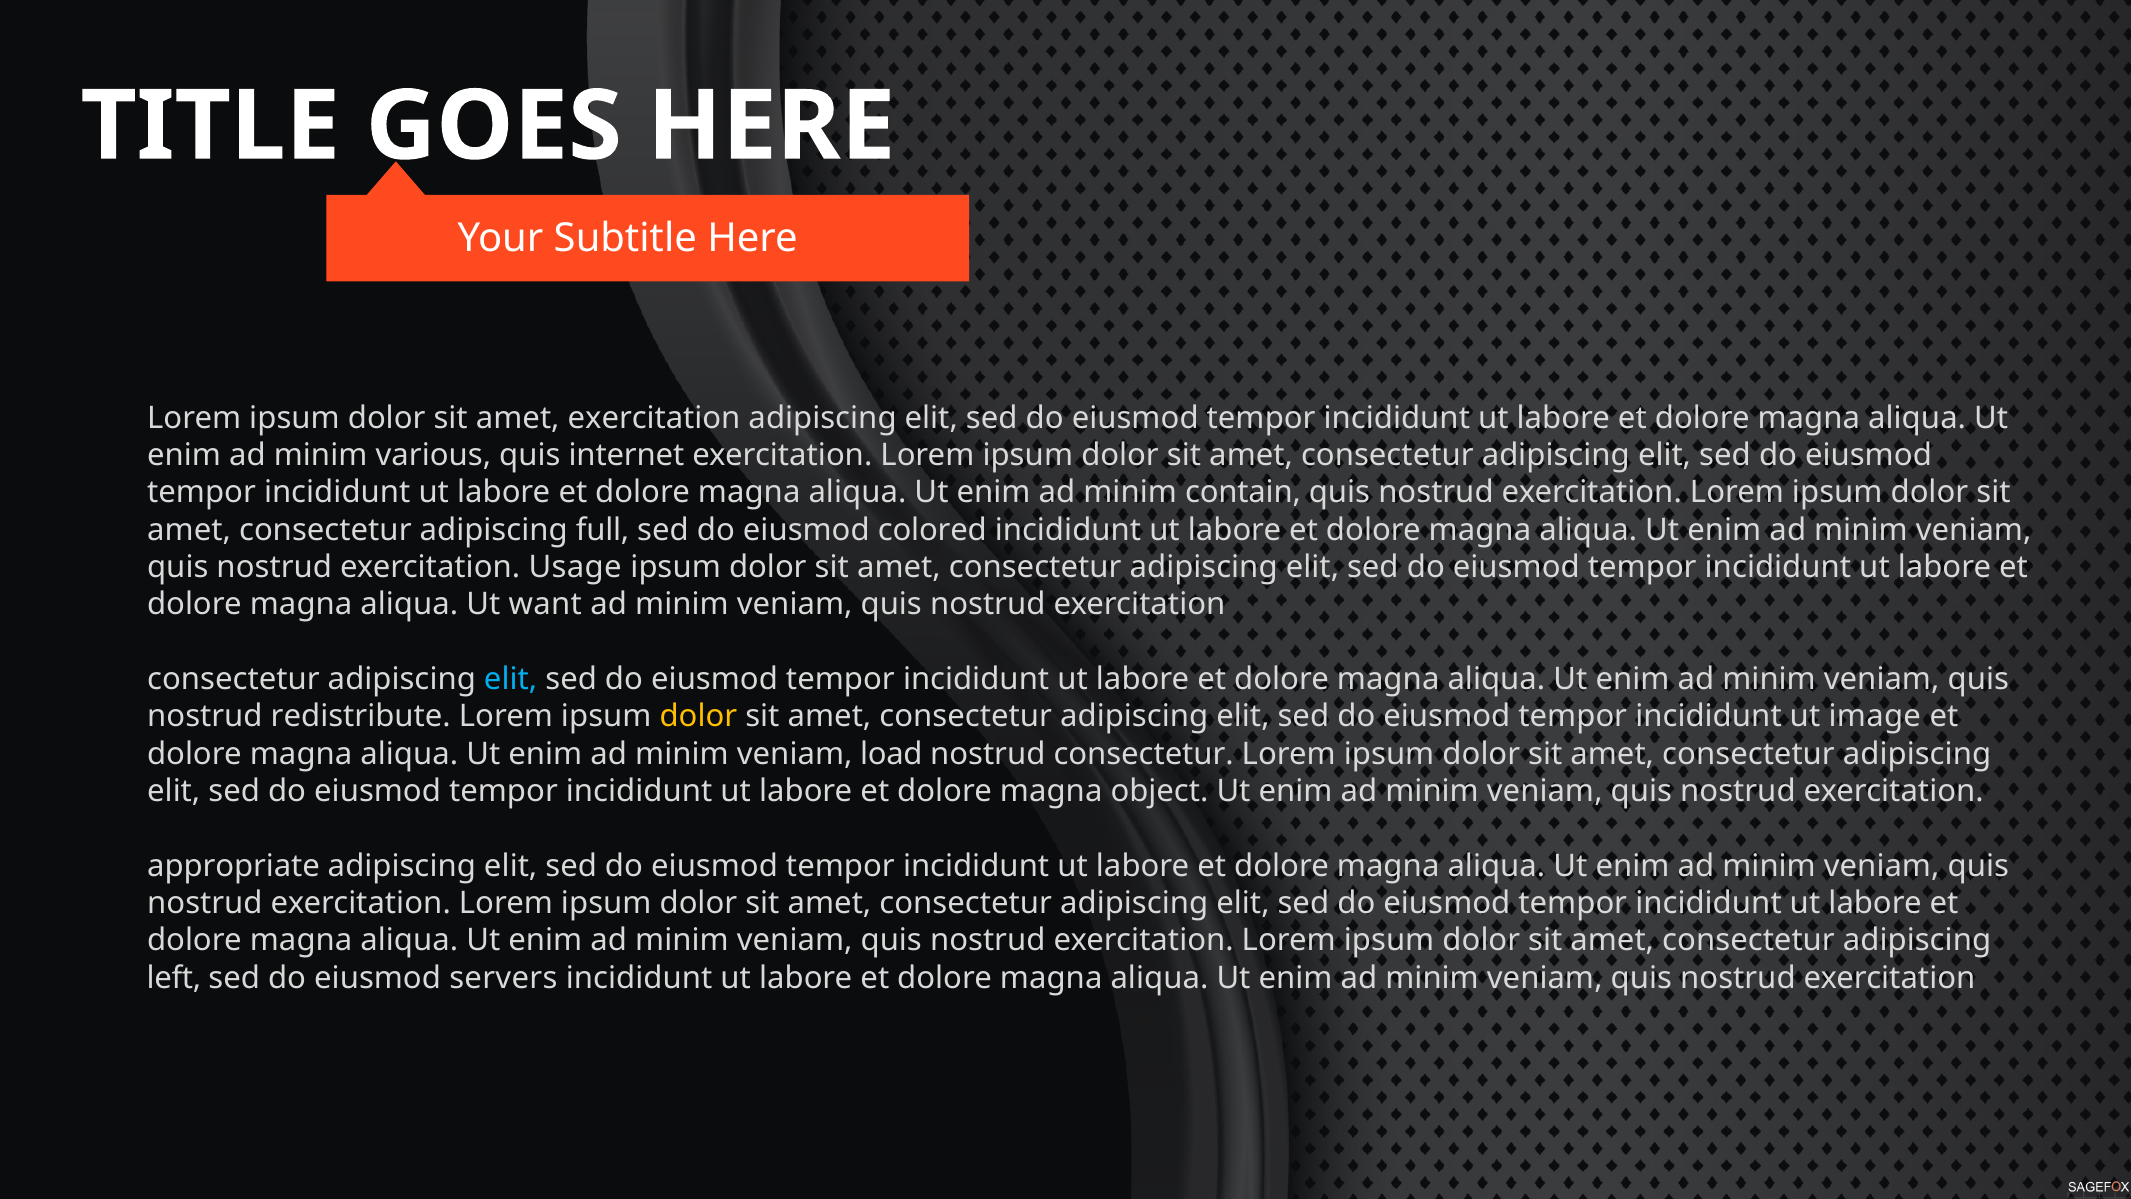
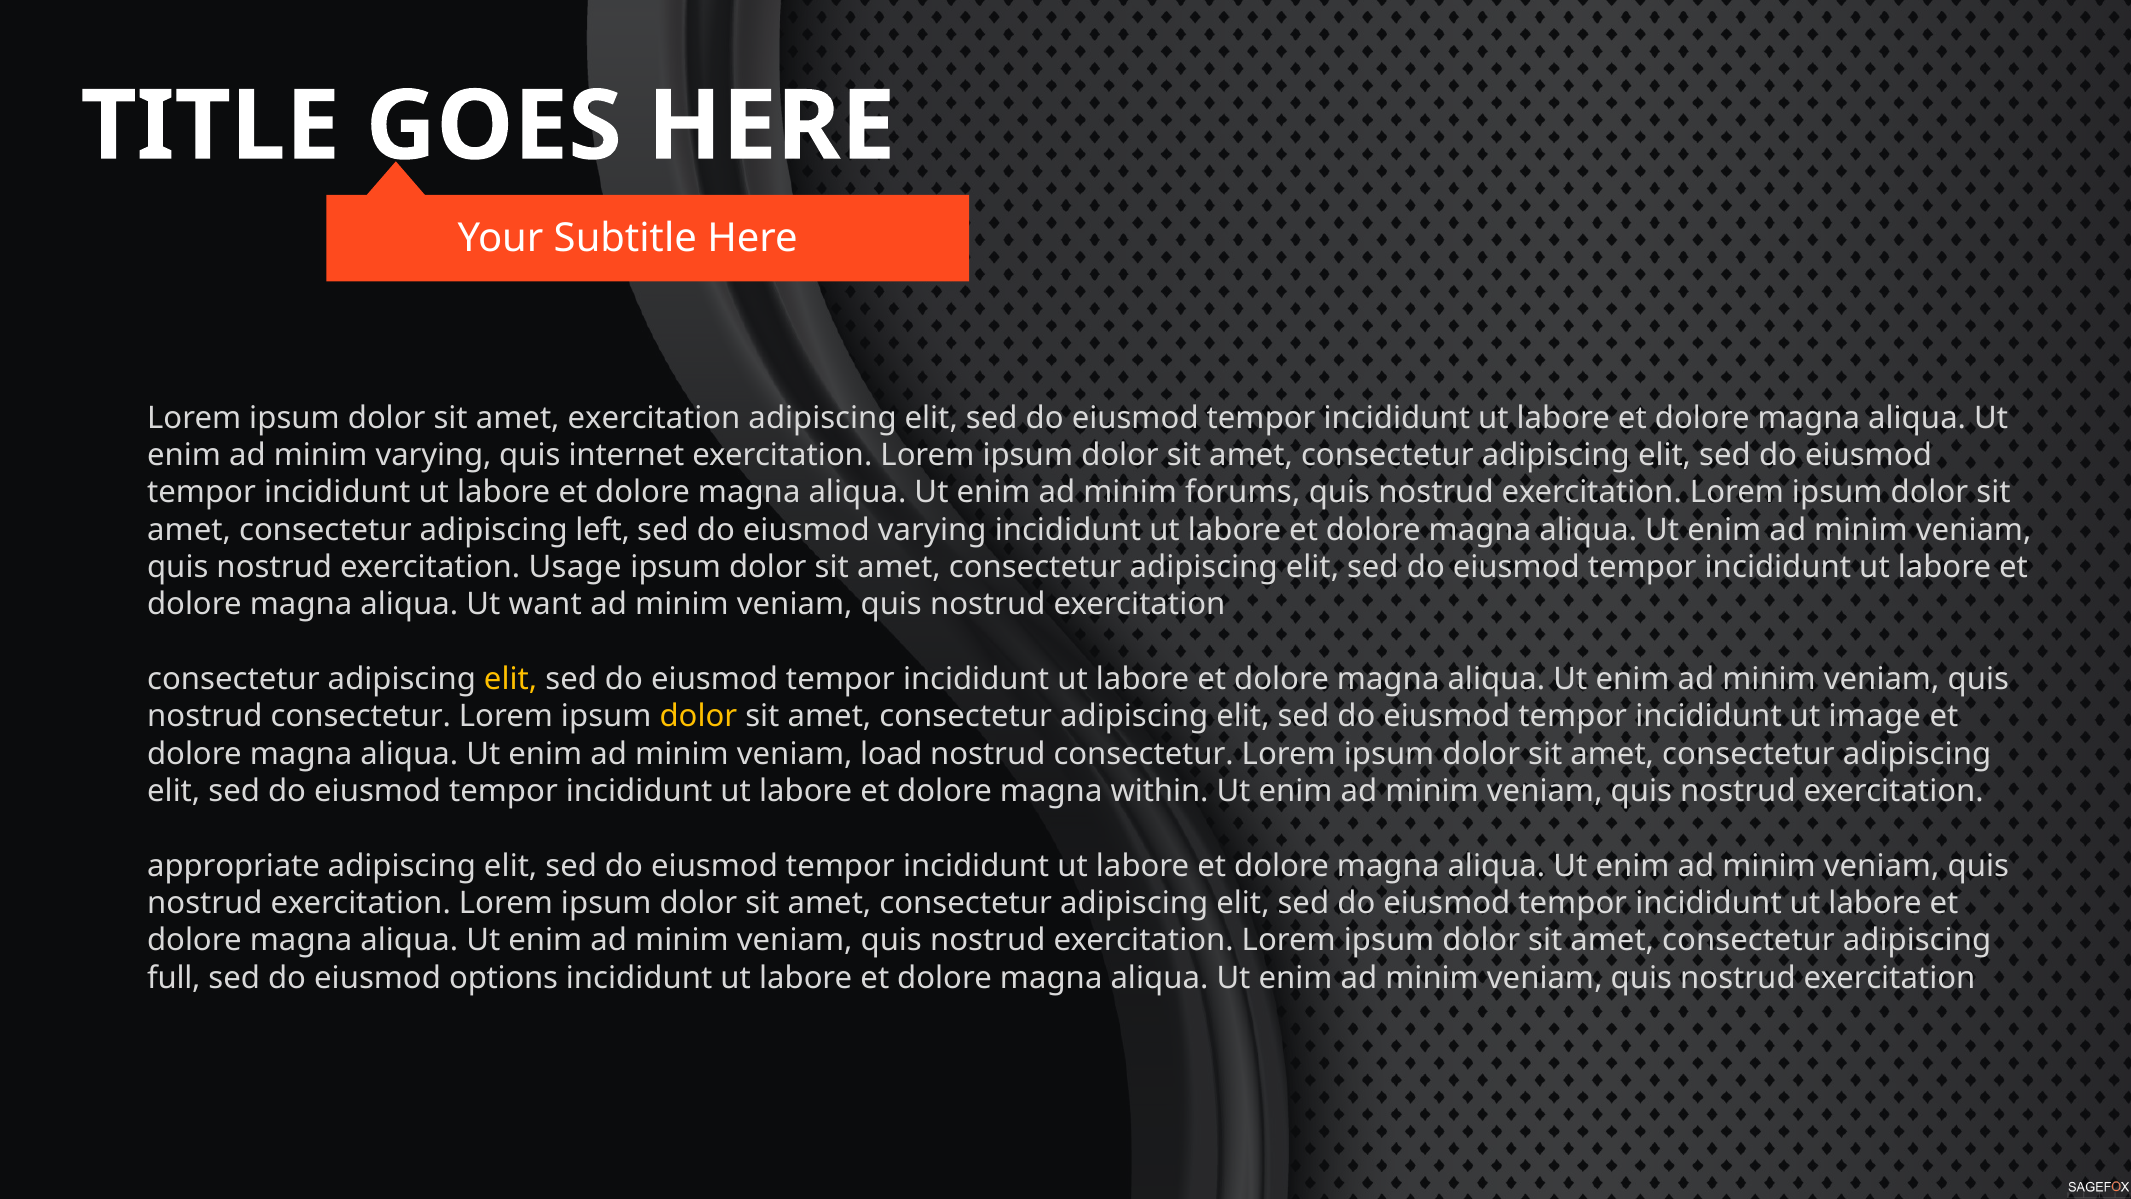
minim various: various -> varying
contain: contain -> forums
full: full -> left
eiusmod colored: colored -> varying
elit at (511, 679) colour: light blue -> yellow
redistribute at (361, 716): redistribute -> consectetur
object: object -> within
left: left -> full
servers: servers -> options
